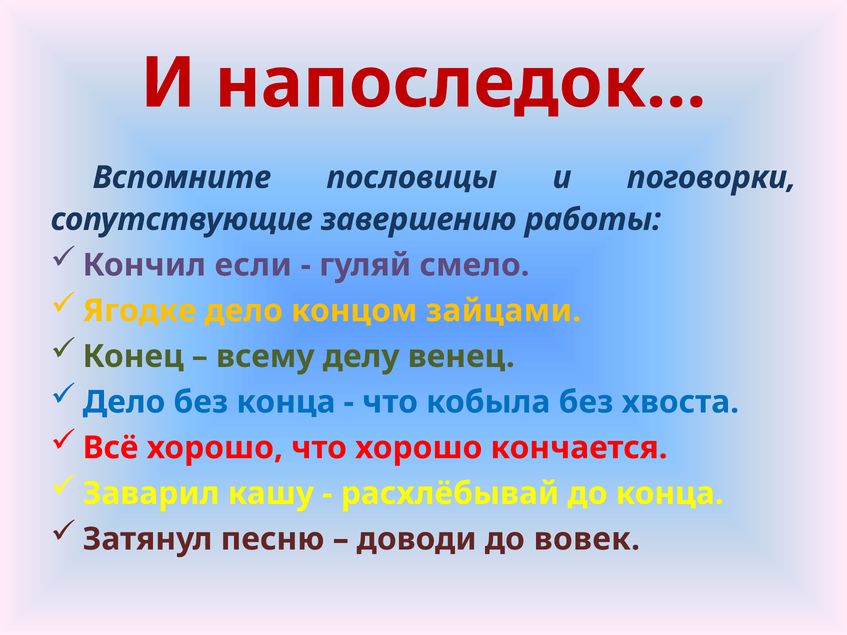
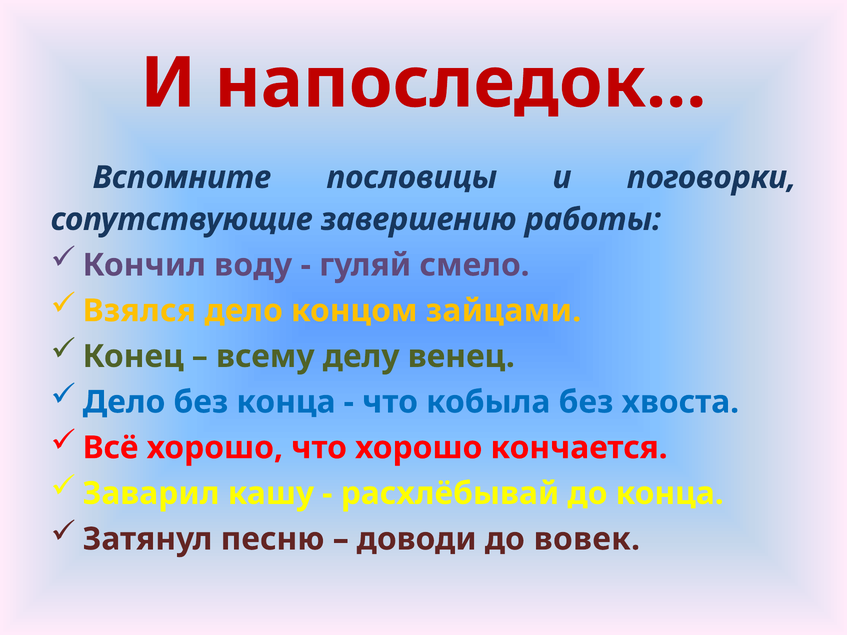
если: если -> воду
Ягодке: Ягодке -> Взялся
